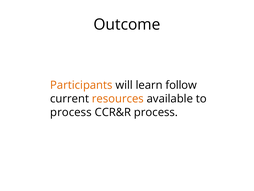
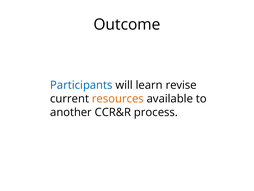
Participants colour: orange -> blue
follow: follow -> revise
process at (71, 112): process -> another
